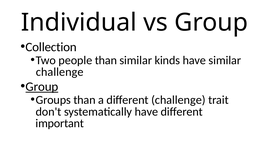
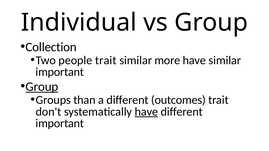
people than: than -> trait
kinds: kinds -> more
challenge at (60, 72): challenge -> important
different challenge: challenge -> outcomes
have at (146, 112) underline: none -> present
